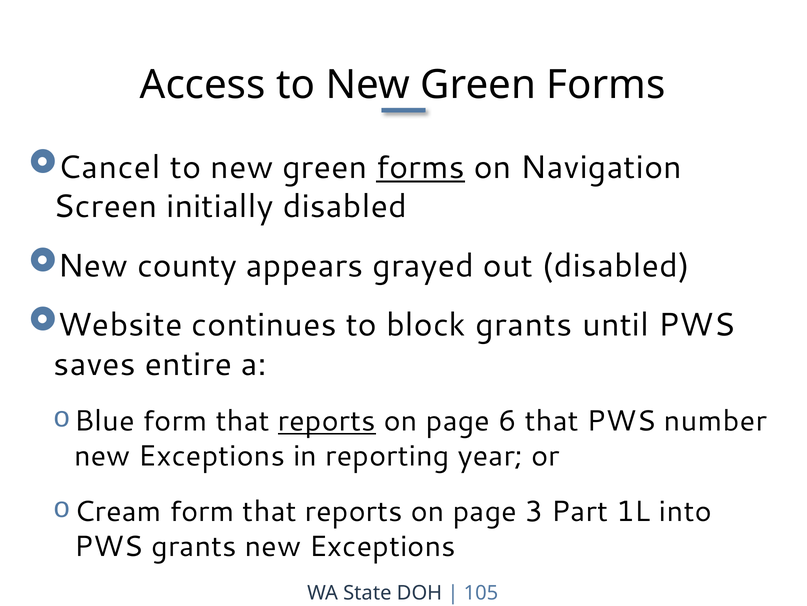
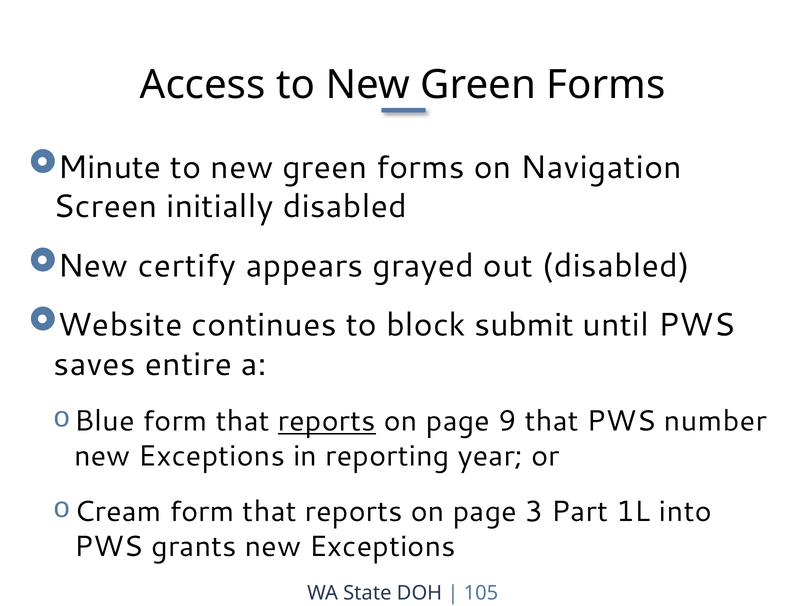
Cancel: Cancel -> Minute
forms at (420, 167) underline: present -> none
county: county -> certify
block grants: grants -> submit
6: 6 -> 9
